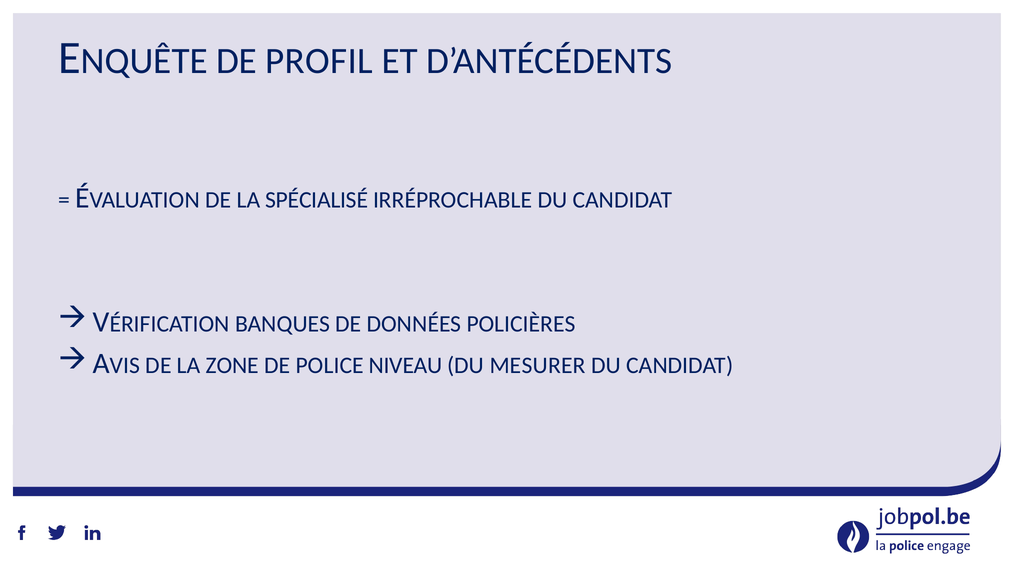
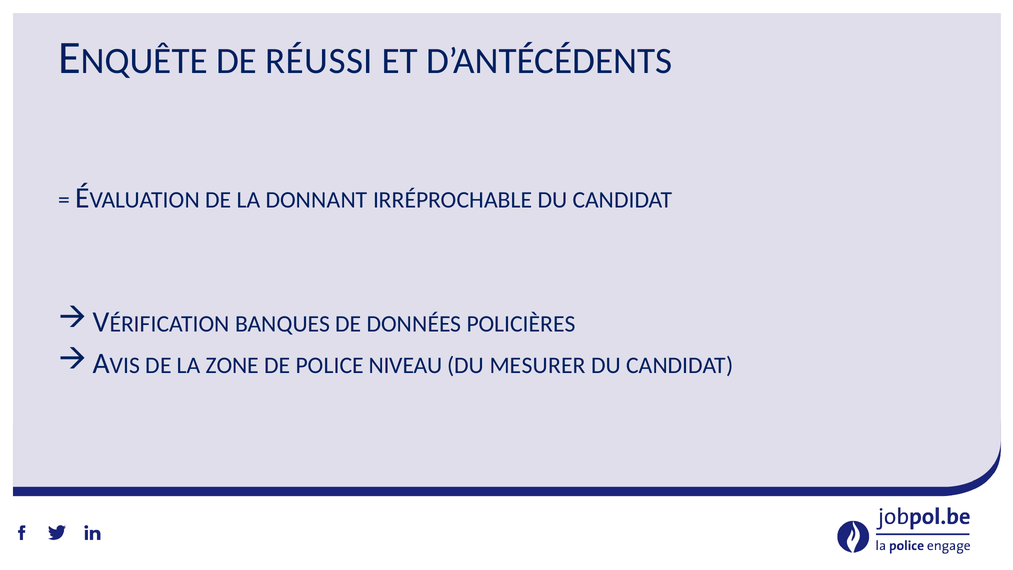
PROFIL: PROFIL -> RÉUSSI
SPÉCIALISÉ: SPÉCIALISÉ -> DONNANT
